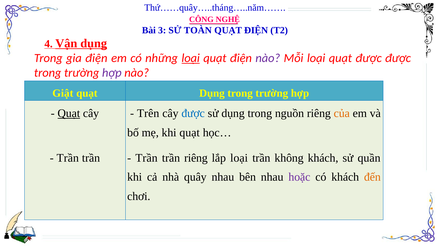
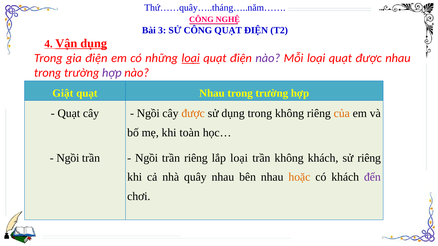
SỬ TOÀN: TOÀN -> CÔNG
được được: được -> nhau
quạt Dụng: Dụng -> Nhau
Quạt at (69, 113) underline: present -> none
Trên at (148, 113): Trên -> Ngồi
được at (193, 113) colour: blue -> orange
trong nguồn: nguồn -> không
khi quạt: quạt -> toàn
Trần at (68, 158): Trần -> Ngồi
Trần at (146, 158): Trần -> Ngồi
sử quần: quần -> riêng
hoặc colour: purple -> orange
đến colour: orange -> purple
